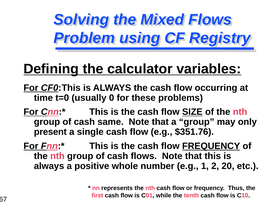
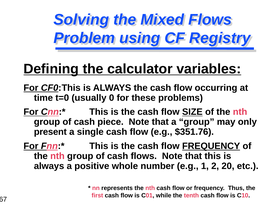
same: same -> piece
